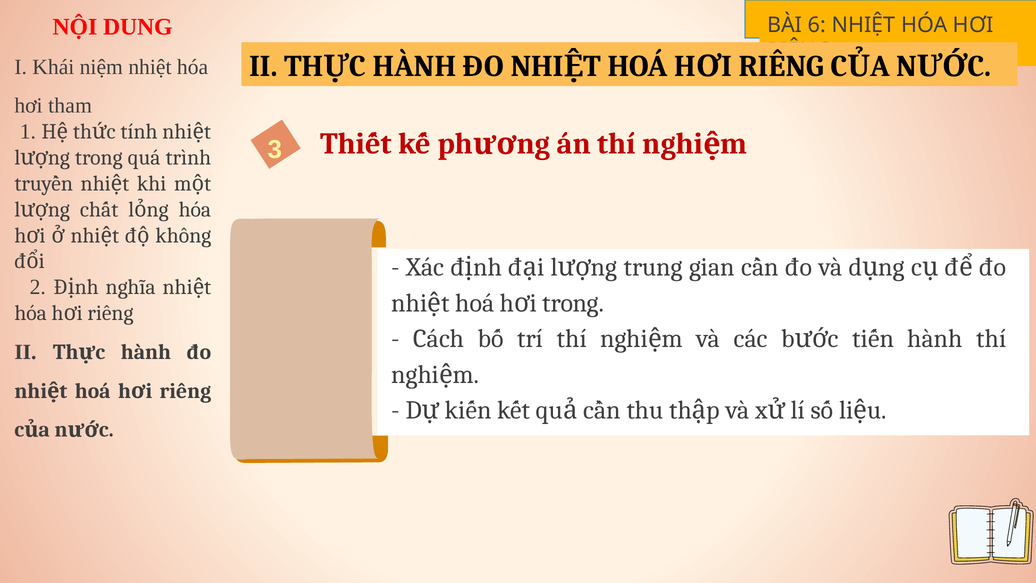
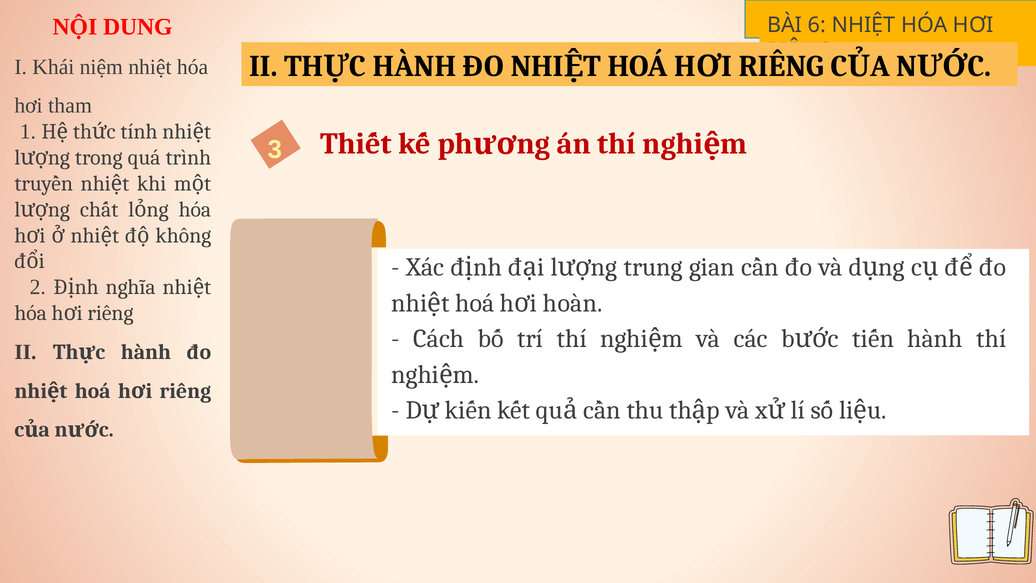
i trong: trong -> hoàn
